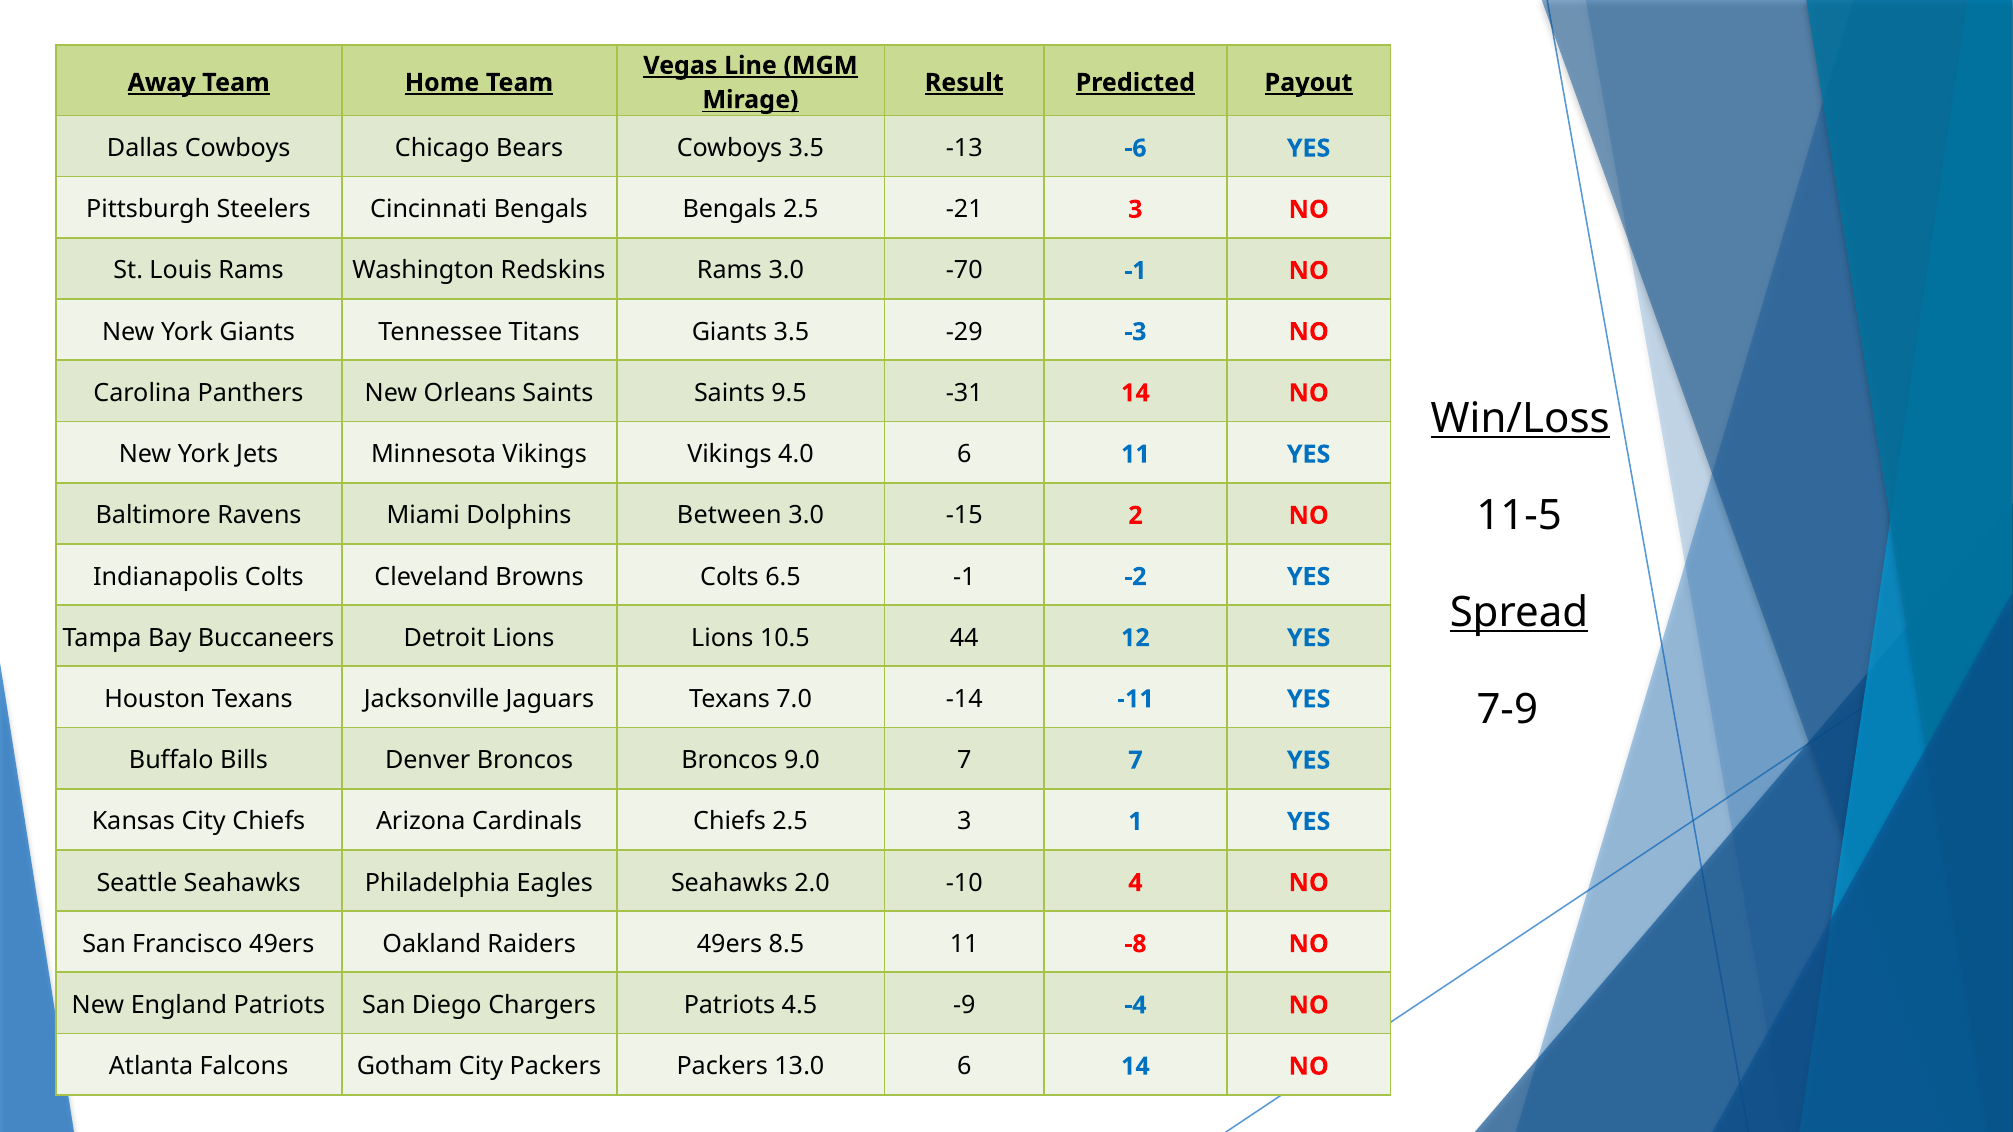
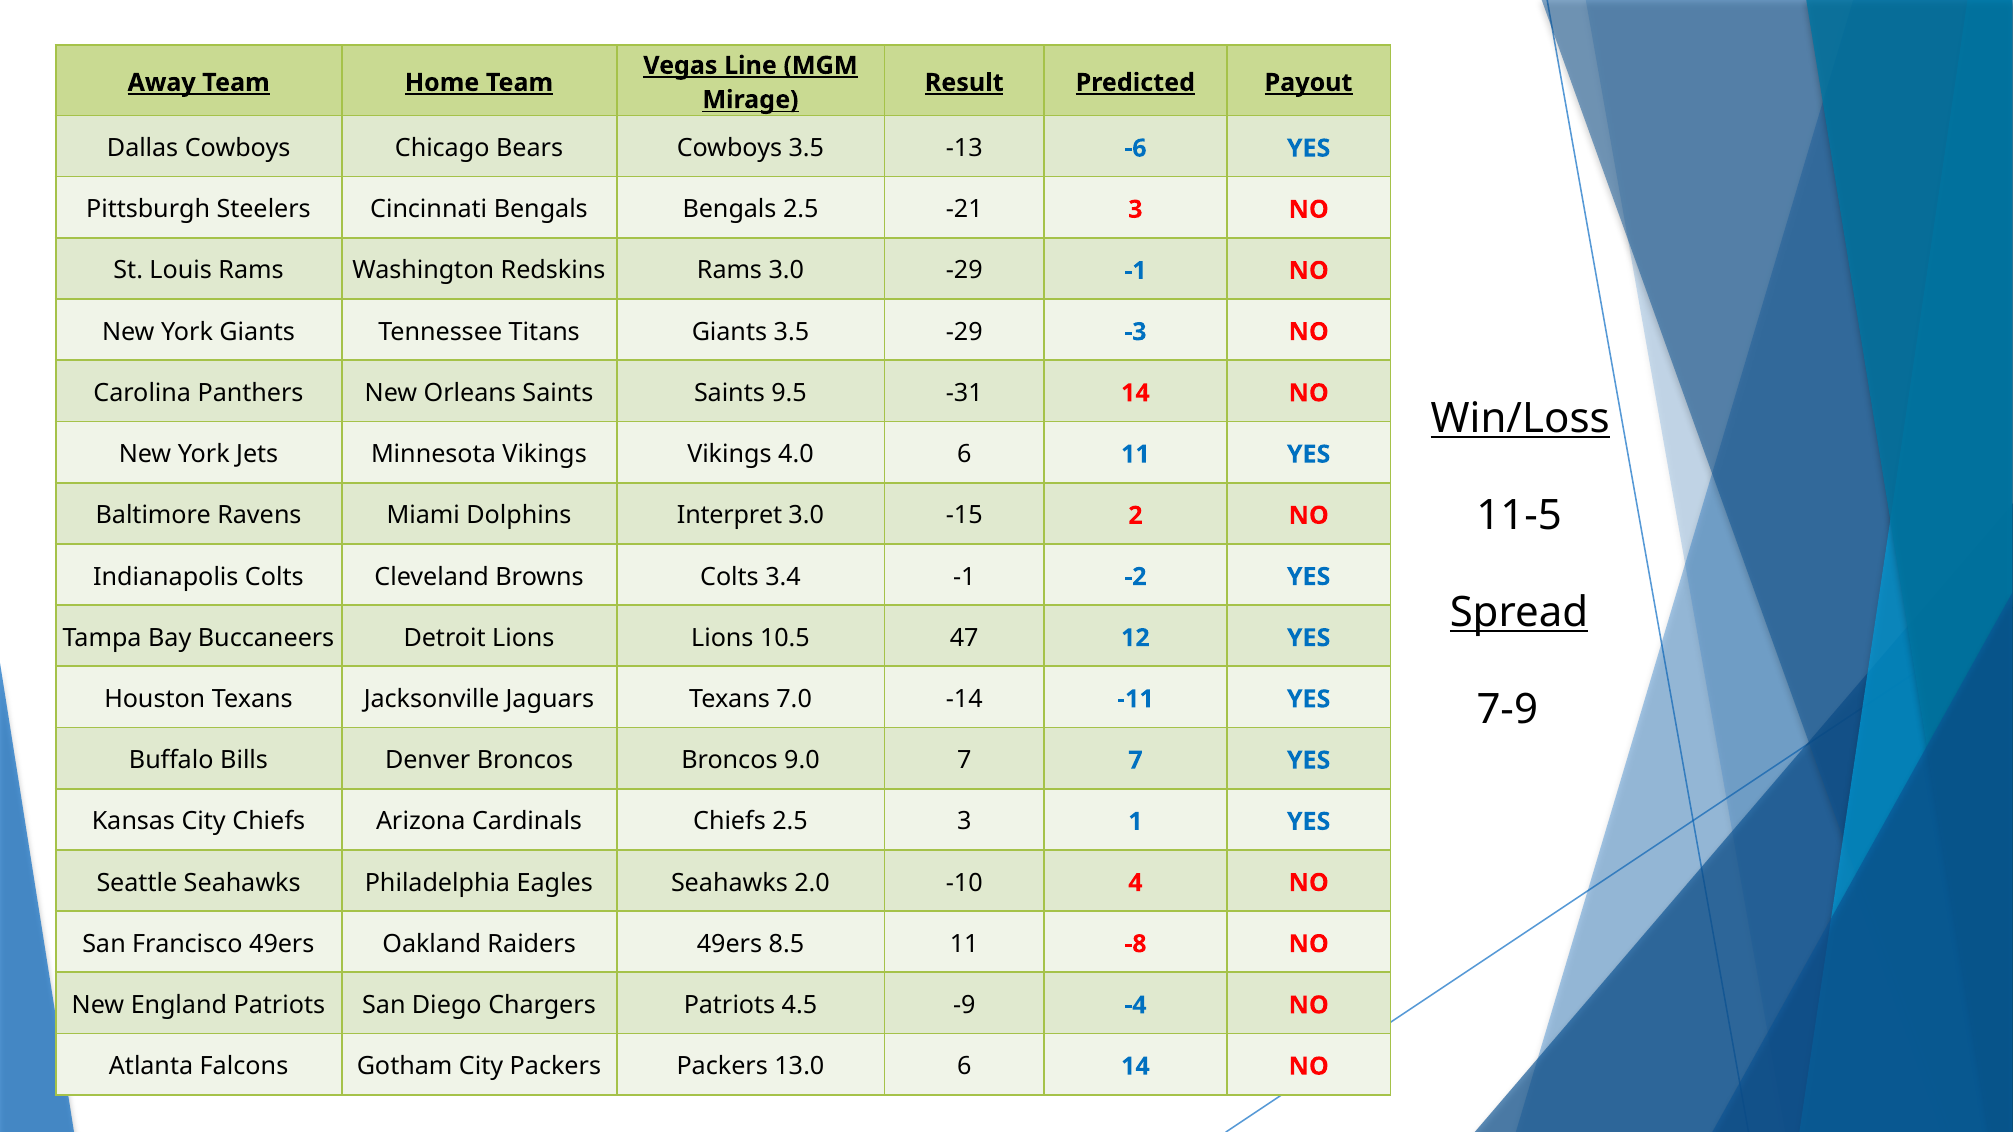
3.0 -70: -70 -> -29
Between: Between -> Interpret
6.5: 6.5 -> 3.4
44: 44 -> 47
